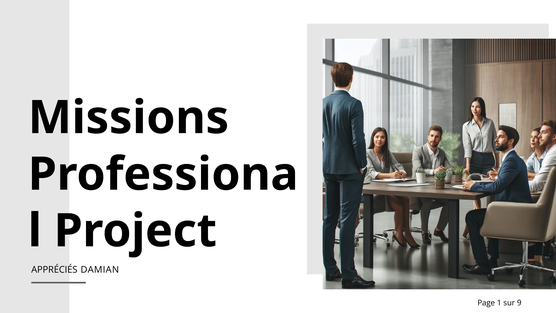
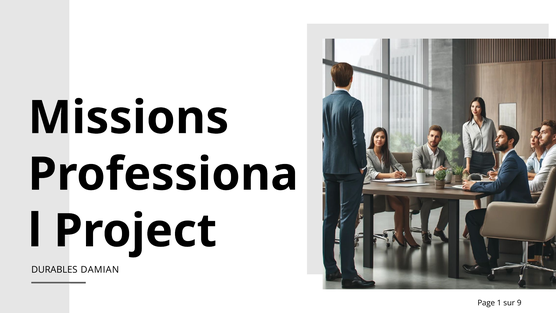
APPRÉCIÉS: APPRÉCIÉS -> DURABLES
